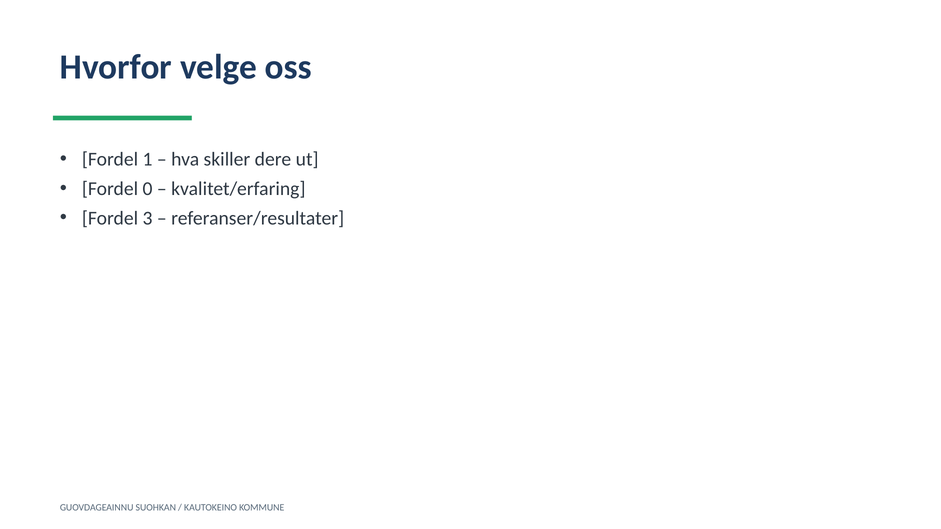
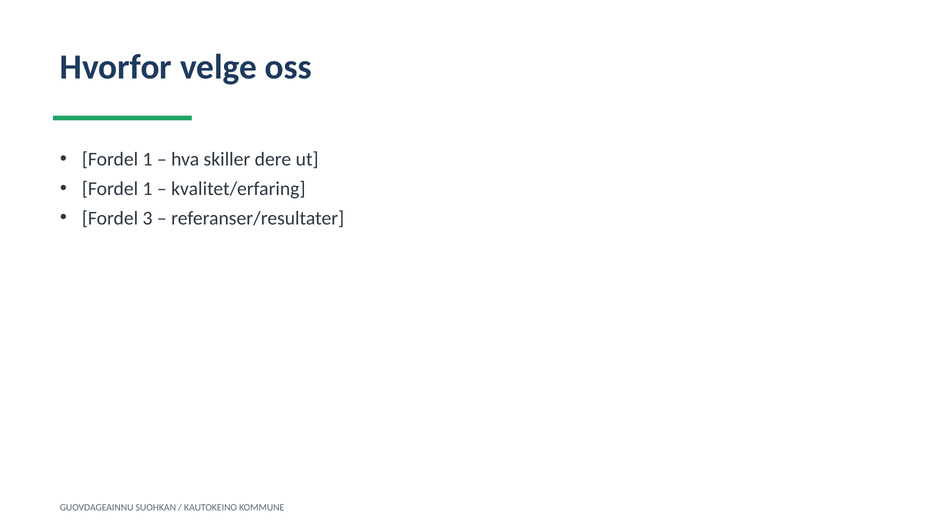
0 at (148, 189): 0 -> 1
